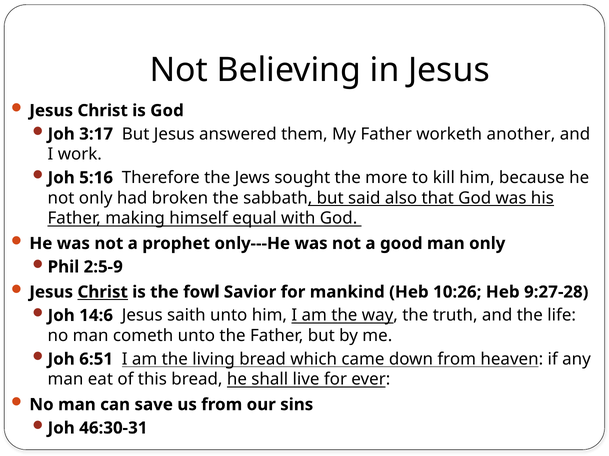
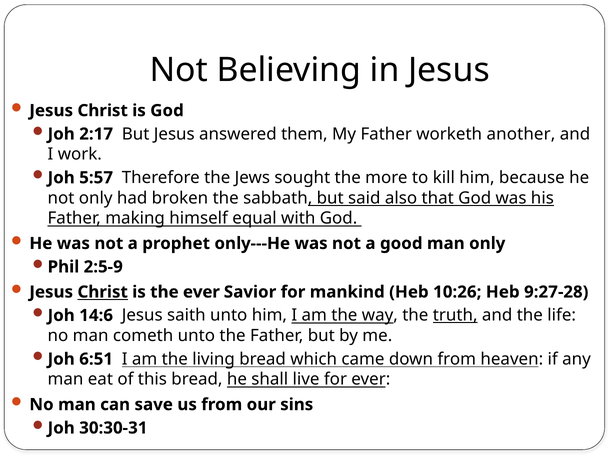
3:17: 3:17 -> 2:17
5:16: 5:16 -> 5:57
the fowl: fowl -> ever
truth underline: none -> present
46:30-31: 46:30-31 -> 30:30-31
